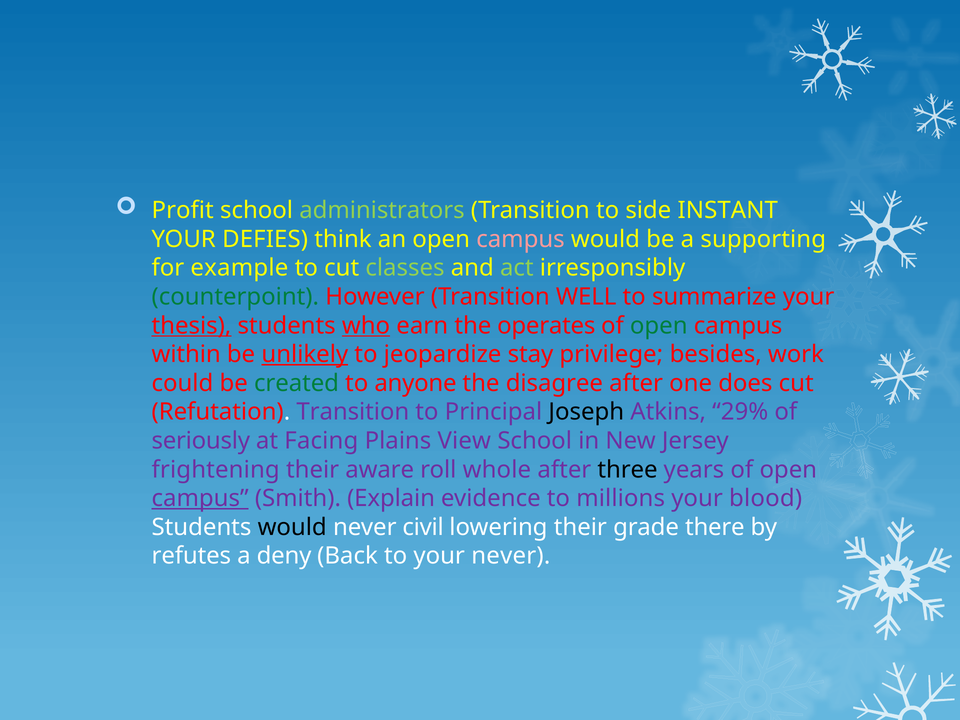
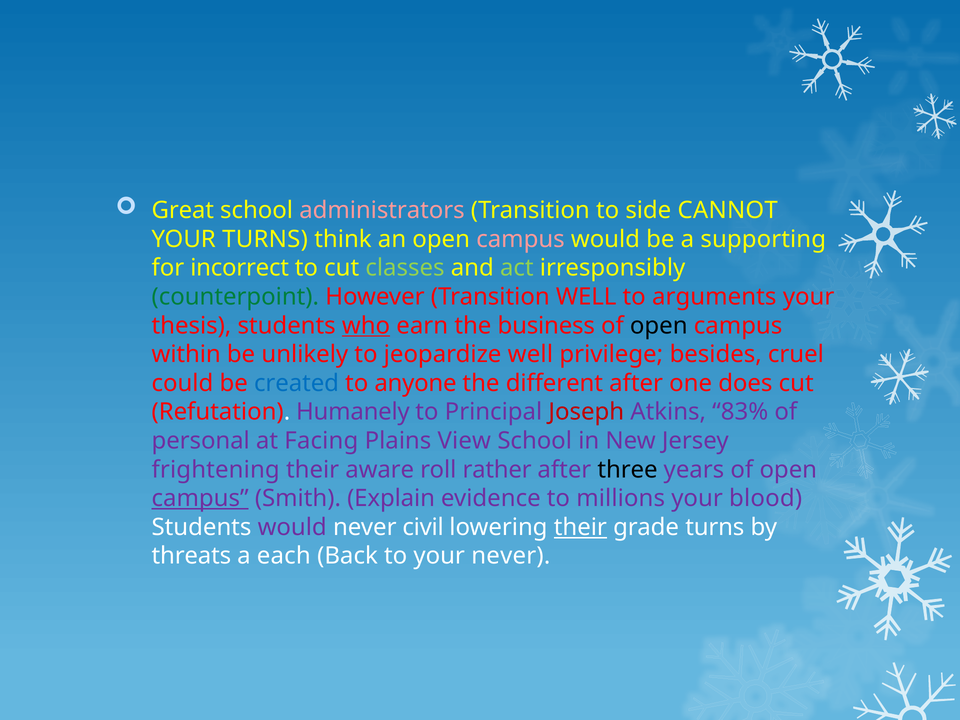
Profit: Profit -> Great
administrators colour: light green -> pink
INSTANT: INSTANT -> CANNOT
YOUR DEFIES: DEFIES -> TURNS
example: example -> incorrect
summarize: summarize -> arguments
thesis underline: present -> none
operates: operates -> business
open at (659, 326) colour: green -> black
unlikely underline: present -> none
jeopardize stay: stay -> well
work: work -> cruel
created colour: green -> blue
disagree: disagree -> different
Refutation Transition: Transition -> Humanely
Joseph colour: black -> red
29%: 29% -> 83%
seriously: seriously -> personal
whole: whole -> rather
would at (292, 527) colour: black -> purple
their at (580, 527) underline: none -> present
grade there: there -> turns
refutes: refutes -> threats
deny: deny -> each
